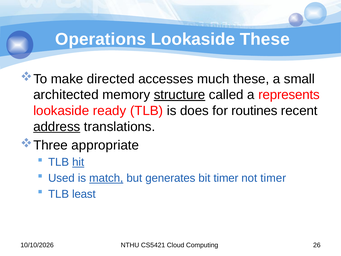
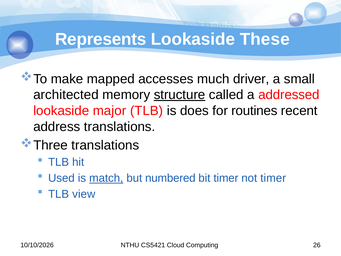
Operations: Operations -> Represents
directed: directed -> mapped
much these: these -> driver
represents: represents -> addressed
ready: ready -> major
address underline: present -> none
appropriate at (105, 145): appropriate -> translations
hit underline: present -> none
generates: generates -> numbered
least: least -> view
